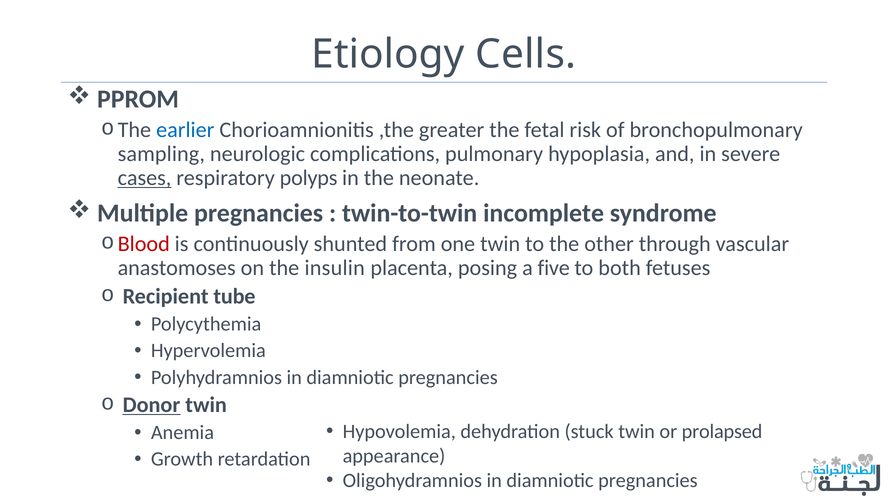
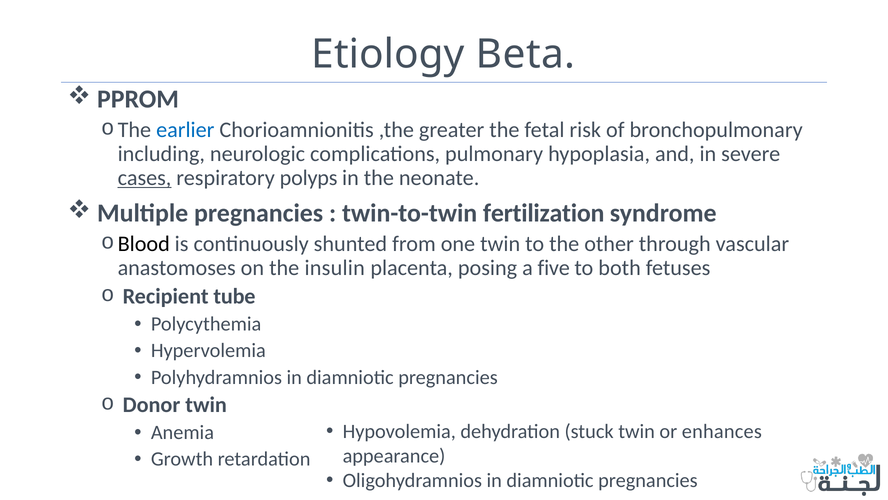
Cells: Cells -> Beta
sampling: sampling -> including
incomplete: incomplete -> fertilization
Blood colour: red -> black
Donor underline: present -> none
prolapsed: prolapsed -> enhances
